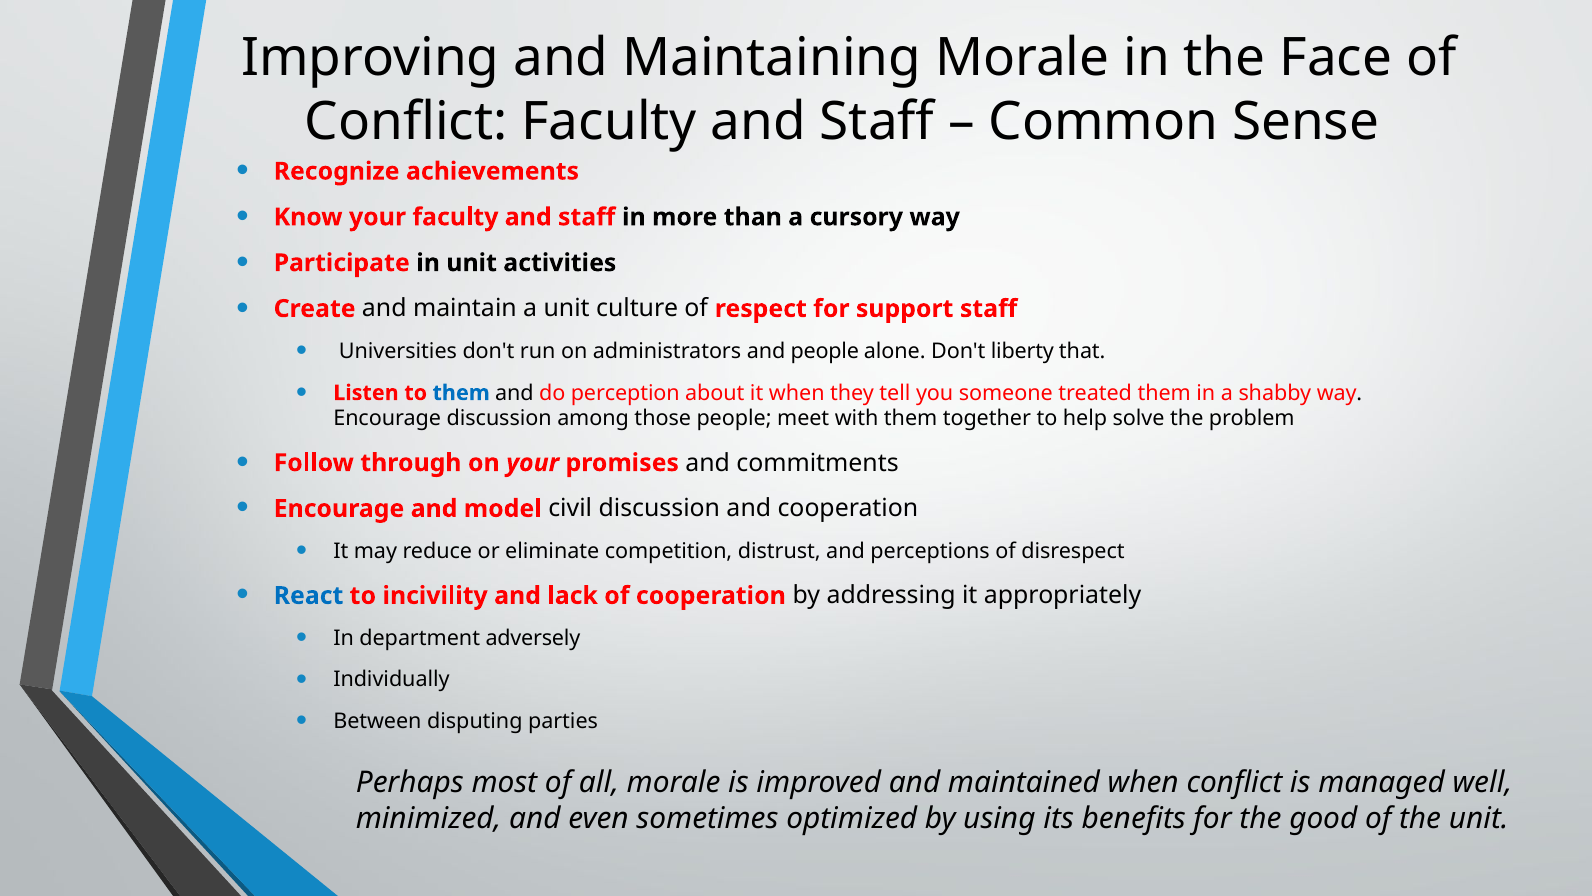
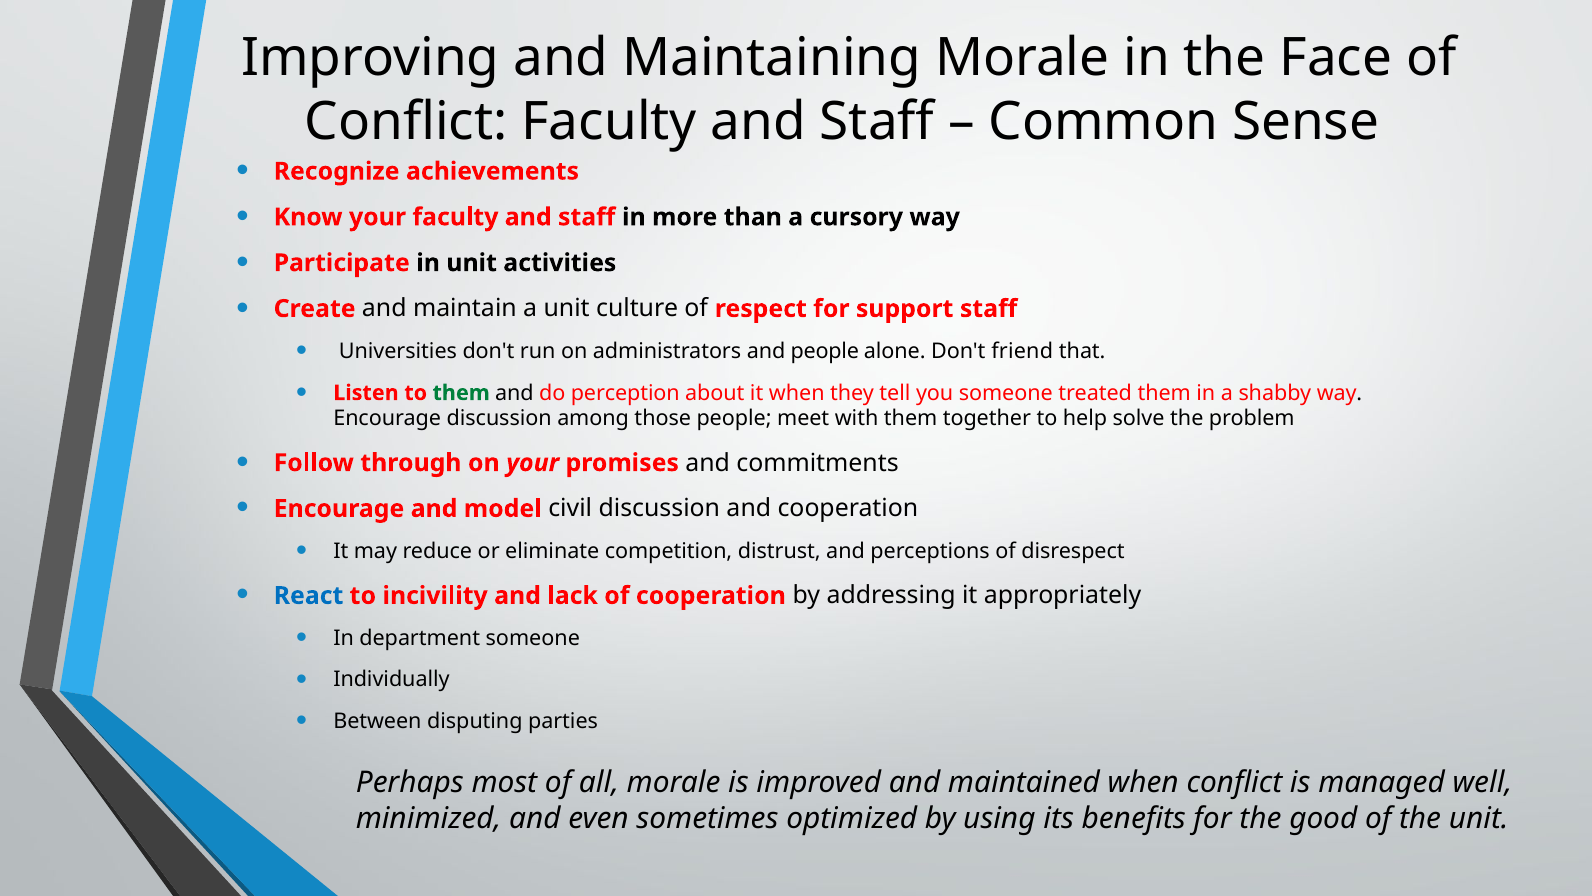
liberty: liberty -> friend
them at (461, 393) colour: blue -> green
department adversely: adversely -> someone
